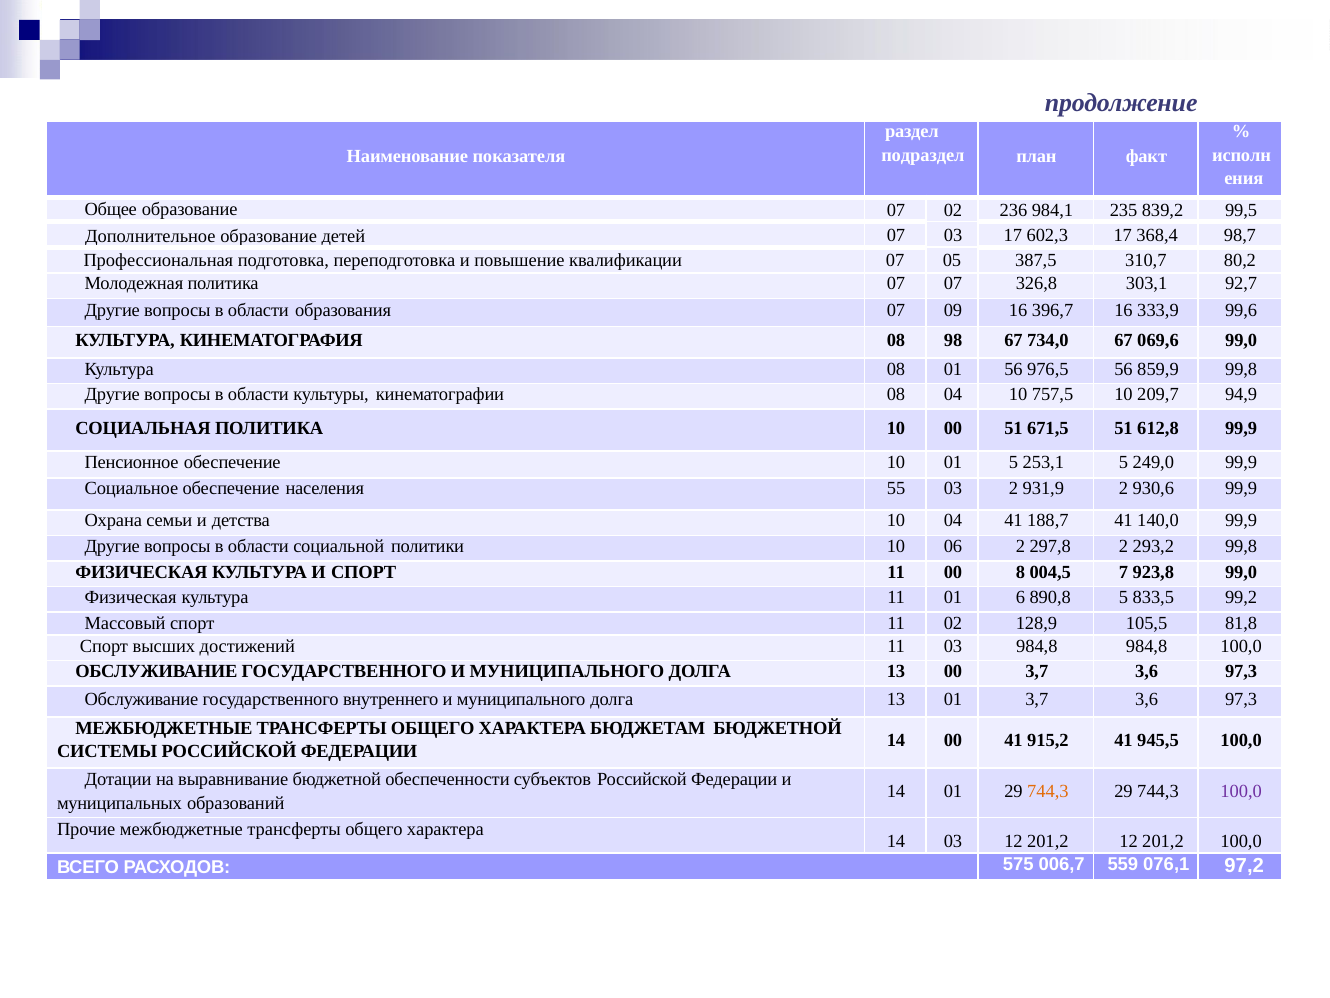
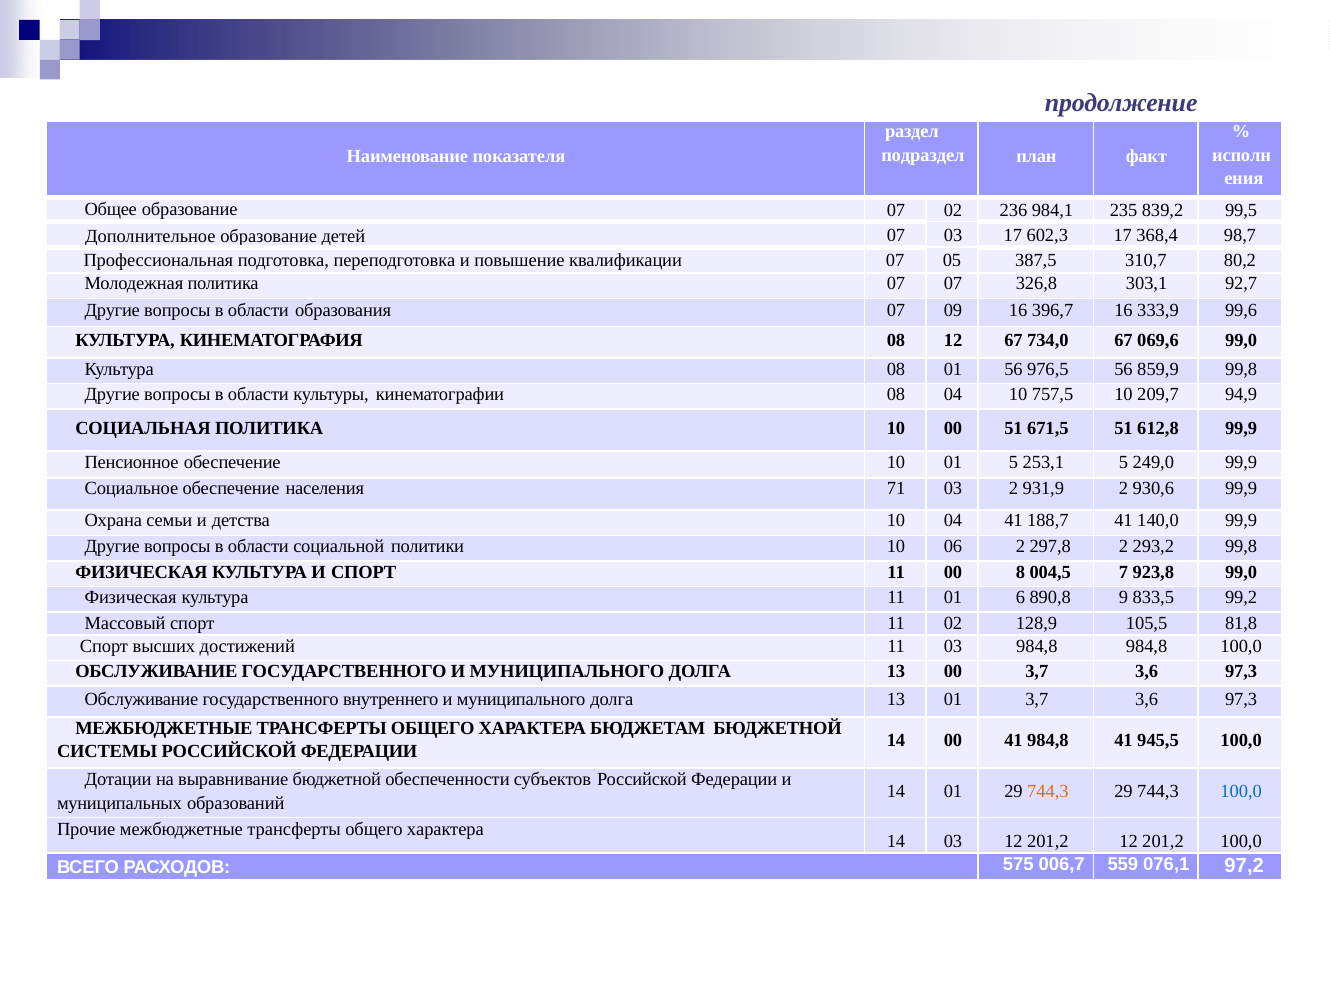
08 98: 98 -> 12
55: 55 -> 71
890,8 5: 5 -> 9
41 915,2: 915,2 -> 984,8
100,0 at (1241, 791) colour: purple -> blue
